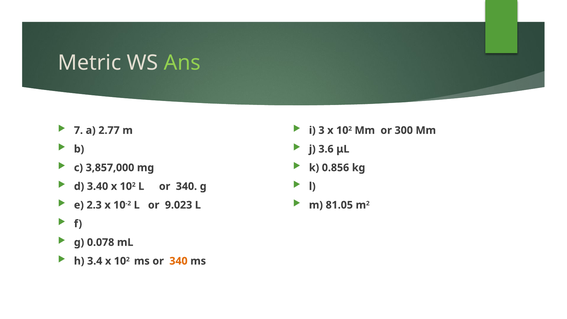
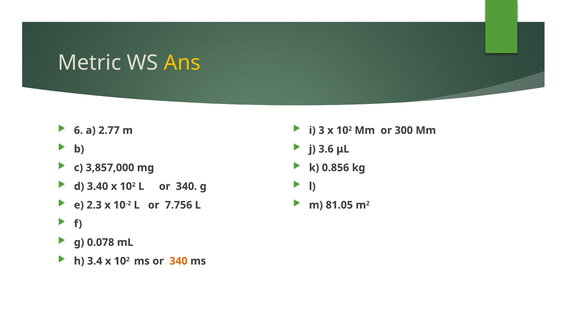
Ans colour: light green -> yellow
7: 7 -> 6
9.023: 9.023 -> 7.756
